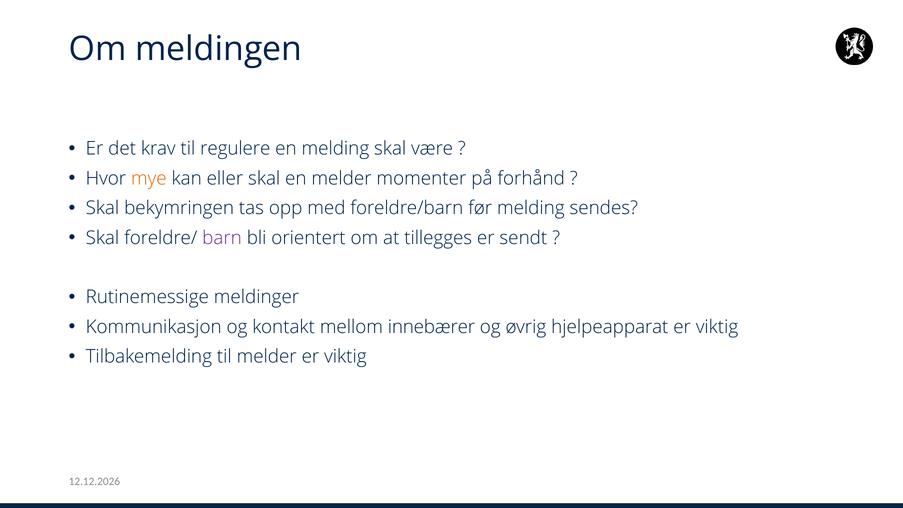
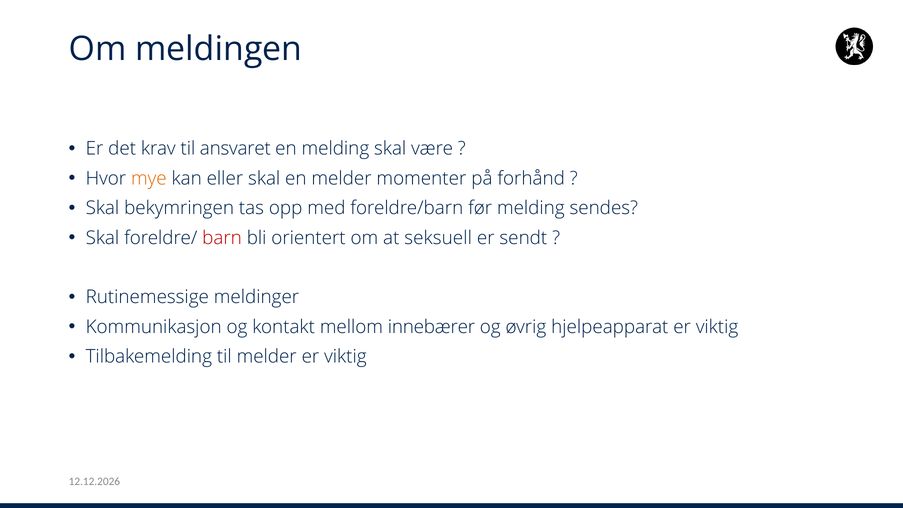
regulere: regulere -> ansvaret
barn colour: purple -> red
tillegges: tillegges -> seksuell
